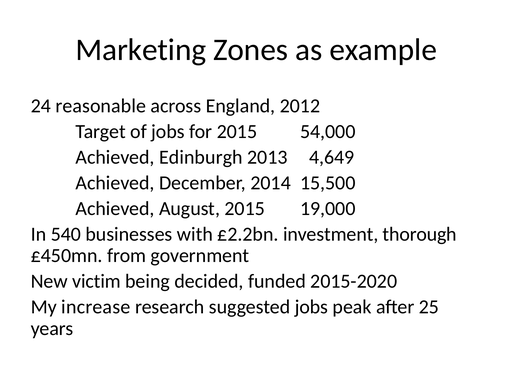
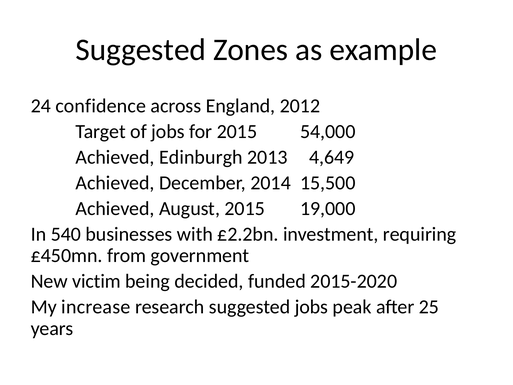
Marketing at (141, 50): Marketing -> Suggested
reasonable: reasonable -> confidence
thorough: thorough -> requiring
